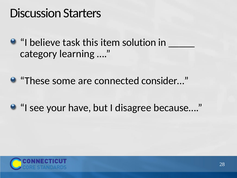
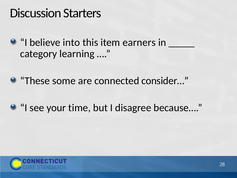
task: task -> into
solution: solution -> earners
have: have -> time
